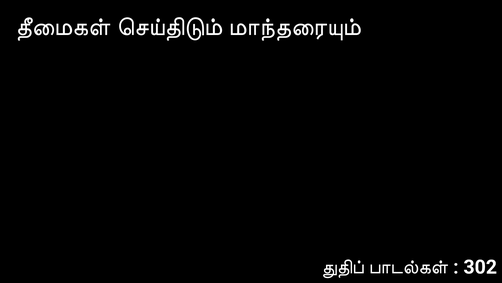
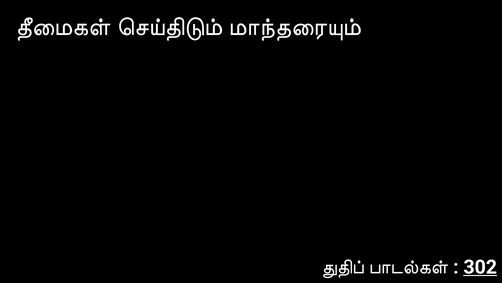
302 underline: none -> present
